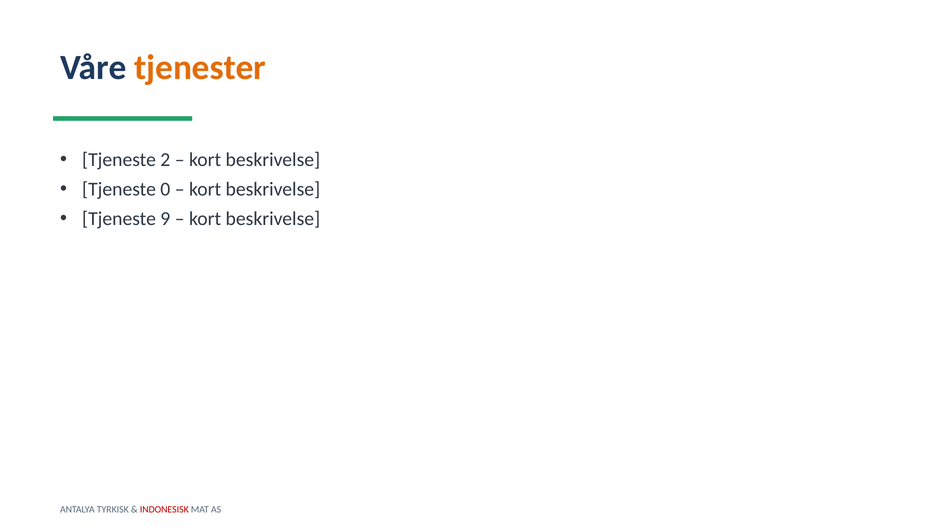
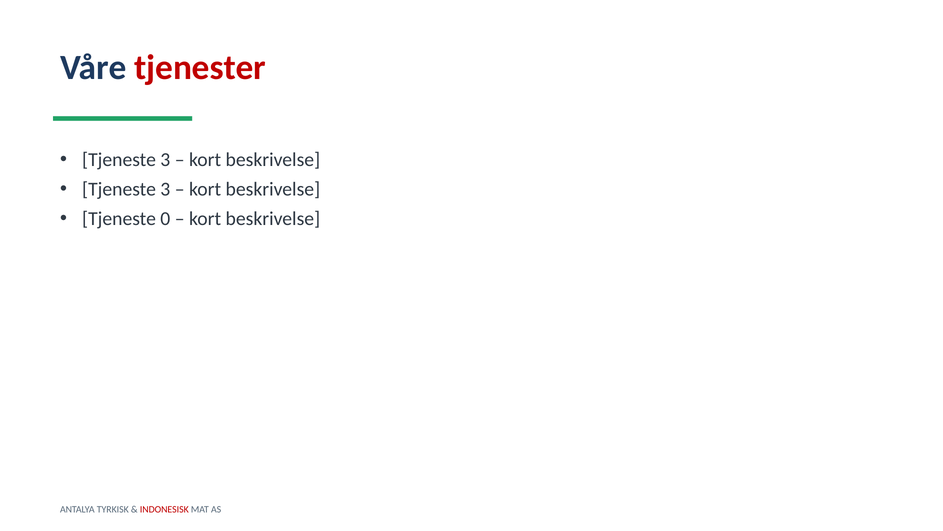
tjenester colour: orange -> red
2 at (165, 160): 2 -> 3
0 at (165, 189): 0 -> 3
9: 9 -> 0
